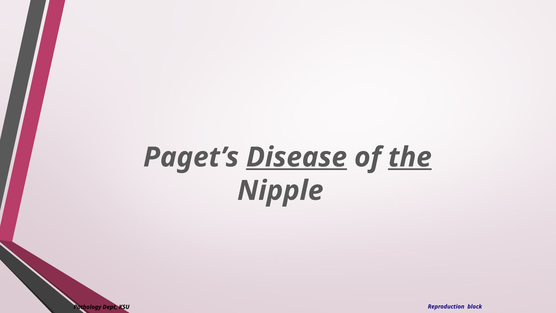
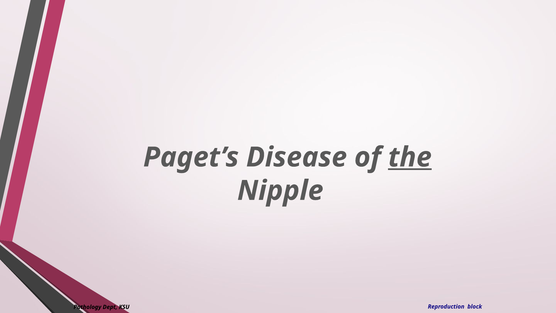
Disease underline: present -> none
